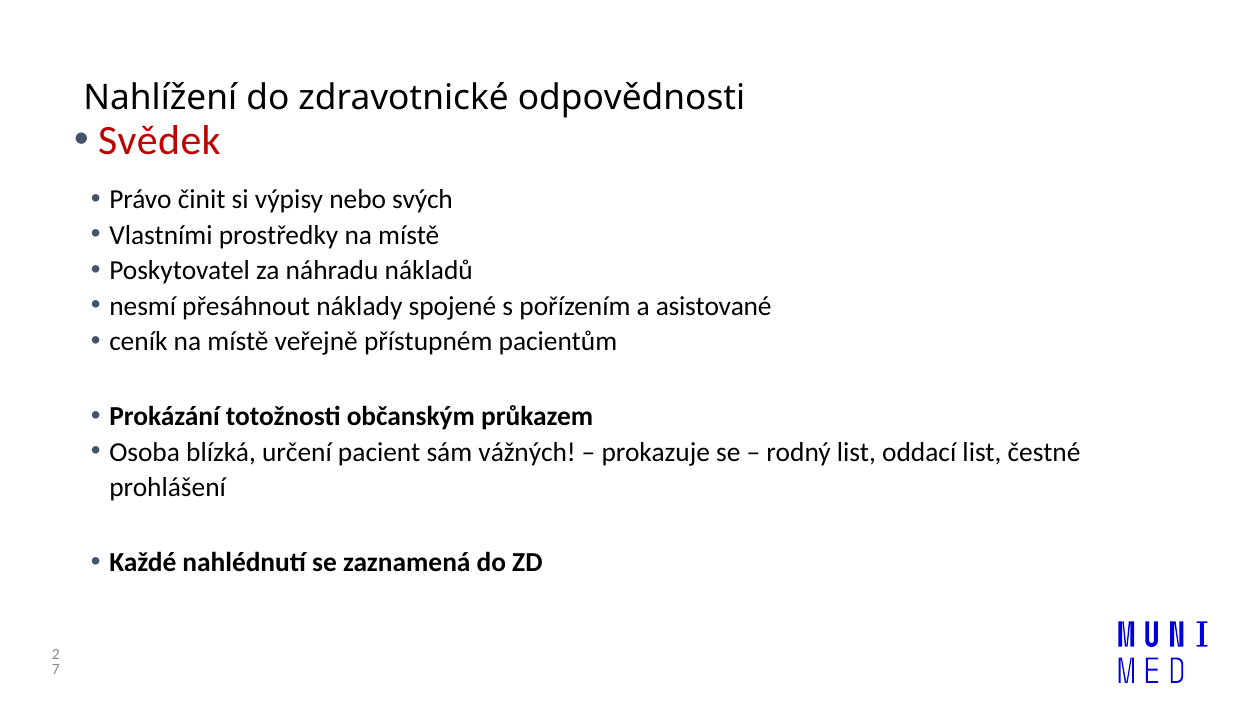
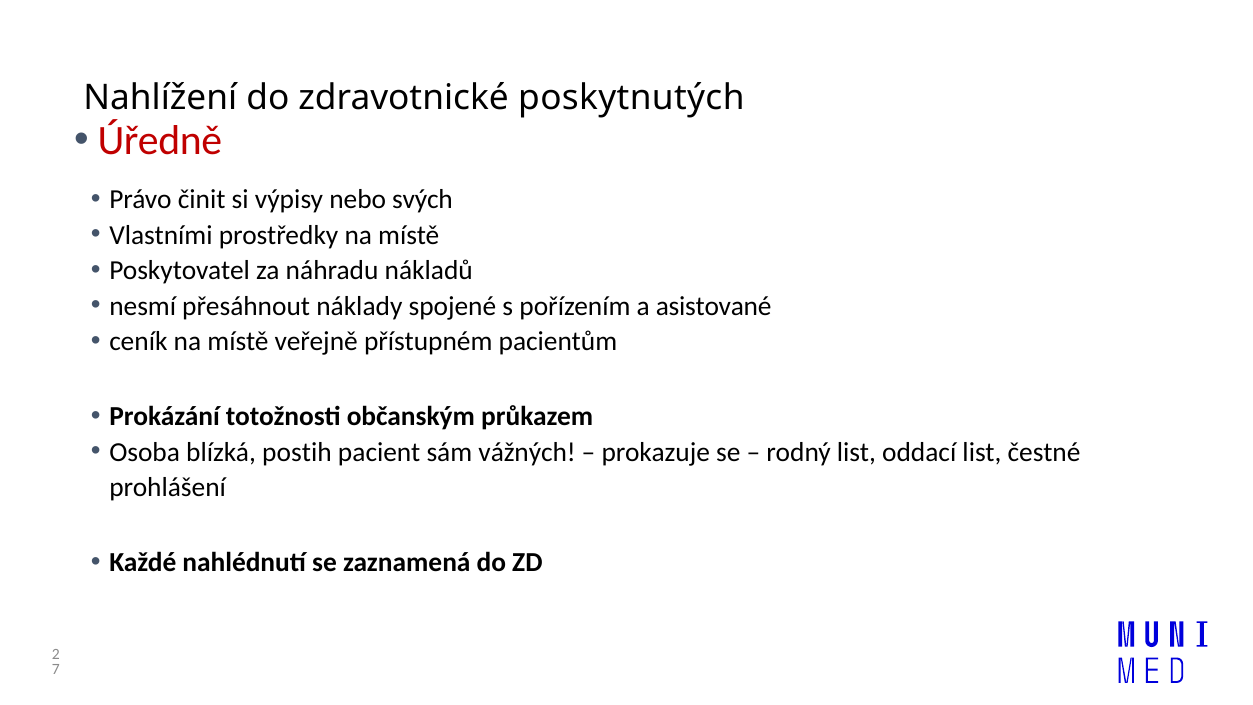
odpovědnosti: odpovědnosti -> poskytnutých
Svědek: Svědek -> Úředně
určení: určení -> postih
